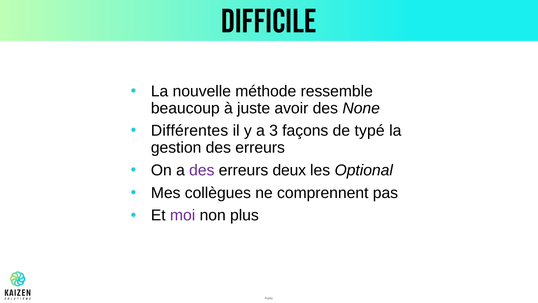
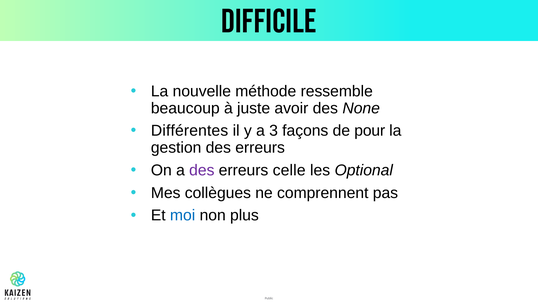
typé: typé -> pour
deux: deux -> celle
moi colour: purple -> blue
